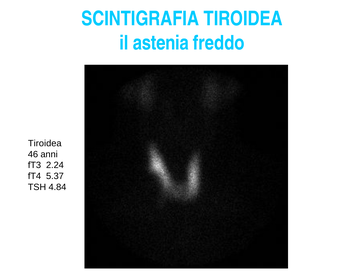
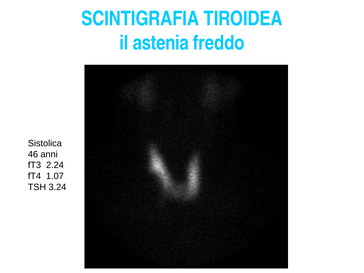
Tiroidea at (45, 143): Tiroidea -> Sistolica
5.37: 5.37 -> 1.07
4.84: 4.84 -> 3.24
